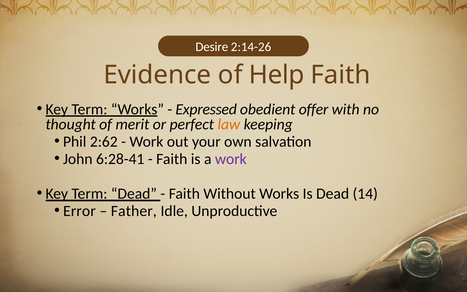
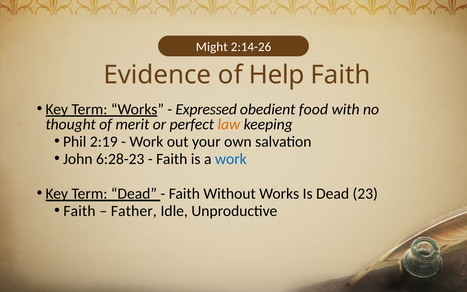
Desire: Desire -> Might
offer: offer -> food
2:62: 2:62 -> 2:19
6:28-41: 6:28-41 -> 6:28-23
work at (231, 159) colour: purple -> blue
14: 14 -> 23
Error at (79, 211): Error -> Faith
